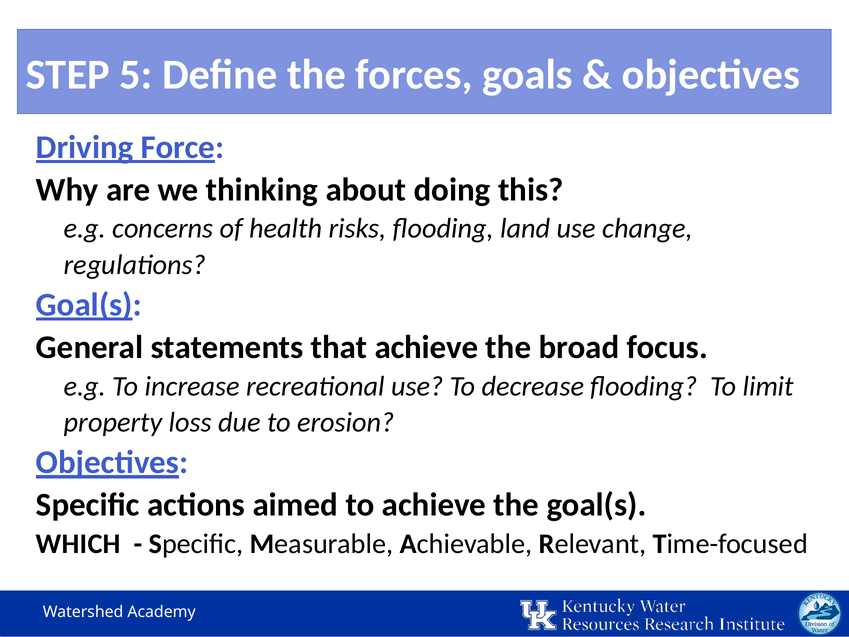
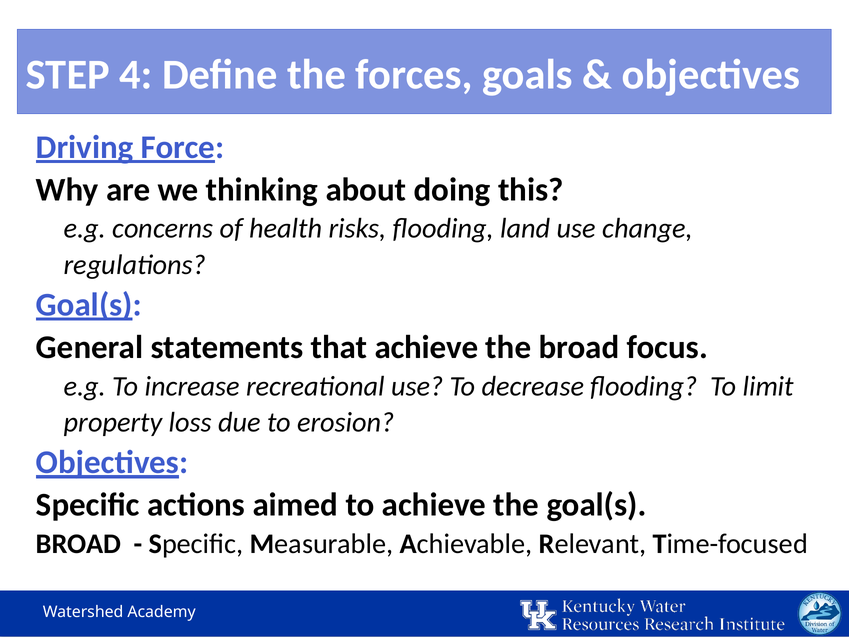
5: 5 -> 4
WHICH at (78, 544): WHICH -> BROAD
